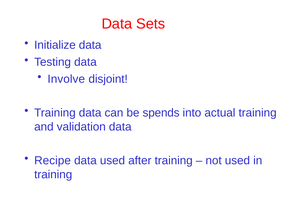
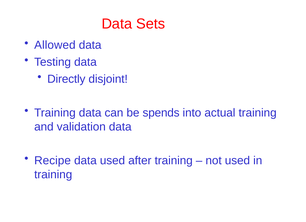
Initialize: Initialize -> Allowed
Involve: Involve -> Directly
